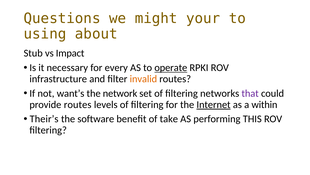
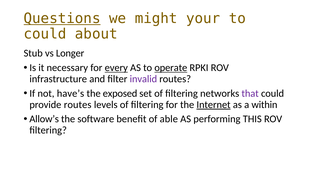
Questions underline: none -> present
using at (45, 34): using -> could
Impact: Impact -> Longer
every underline: none -> present
invalid colour: orange -> purple
want’s: want’s -> have’s
network: network -> exposed
Their’s: Their’s -> Allow’s
take: take -> able
